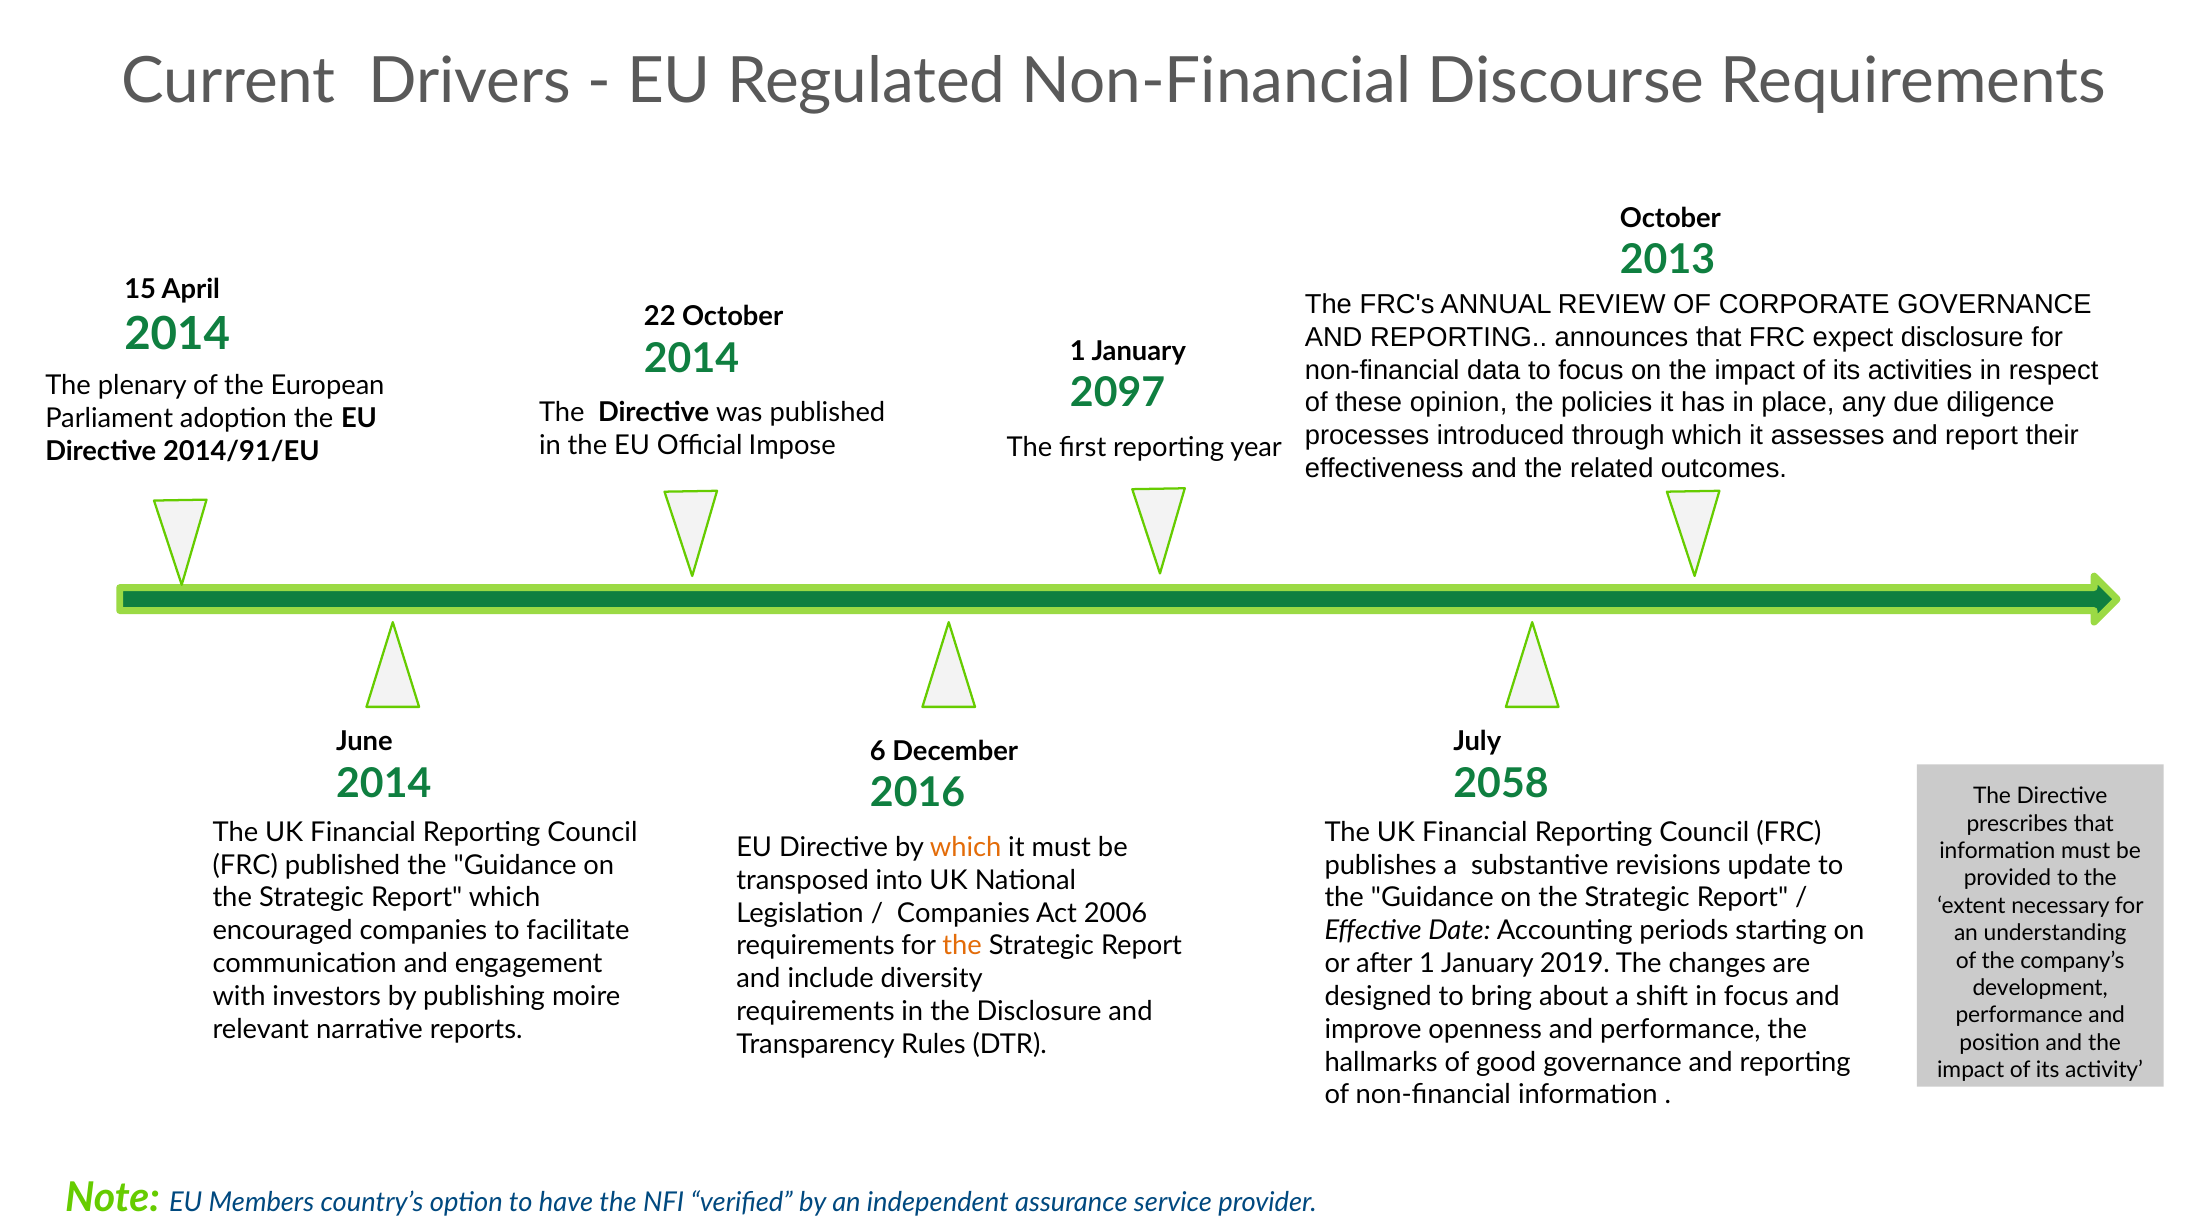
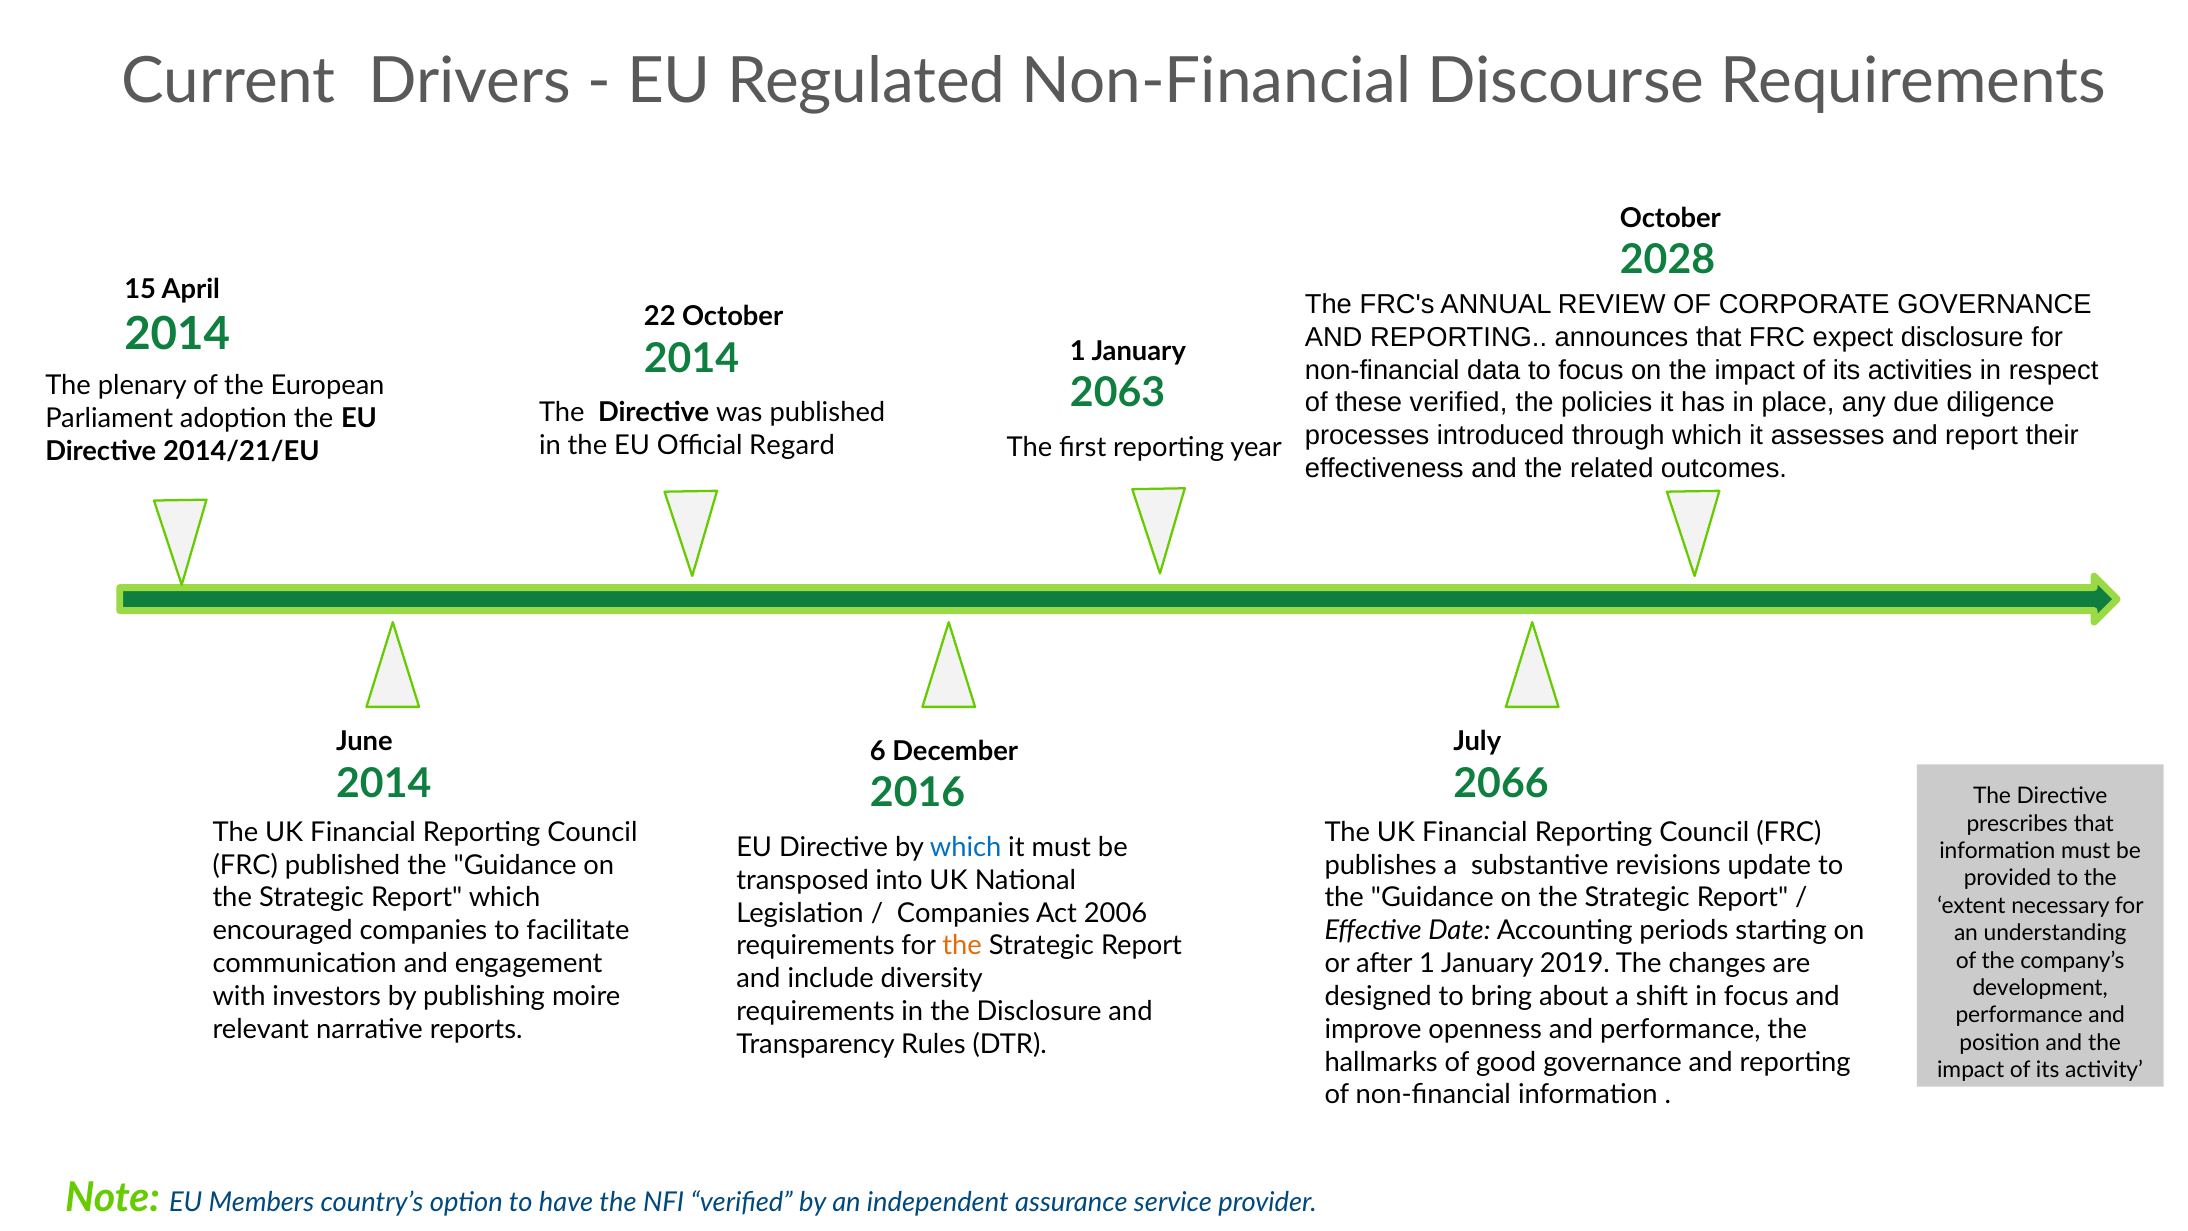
2013: 2013 -> 2028
2097: 2097 -> 2063
these opinion: opinion -> verified
Impose: Impose -> Regard
2014/91/EU: 2014/91/EU -> 2014/21/EU
2058: 2058 -> 2066
which at (966, 847) colour: orange -> blue
